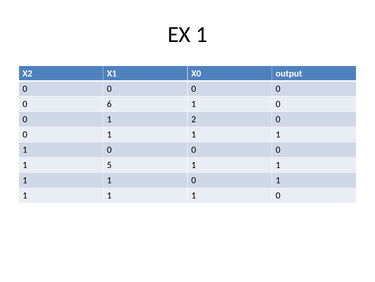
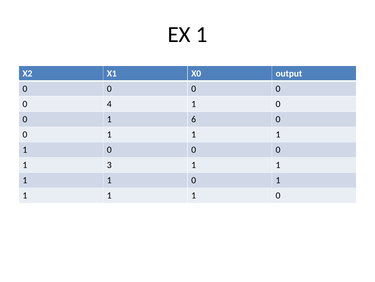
6: 6 -> 4
2: 2 -> 6
5: 5 -> 3
